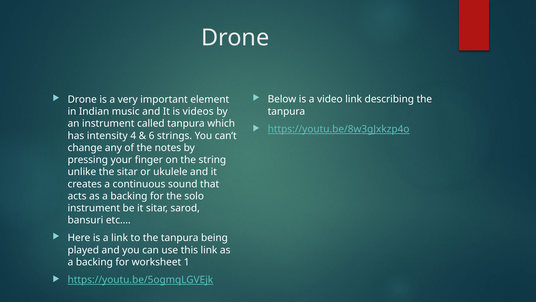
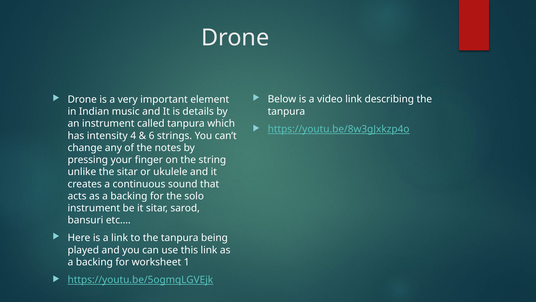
videos: videos -> details
